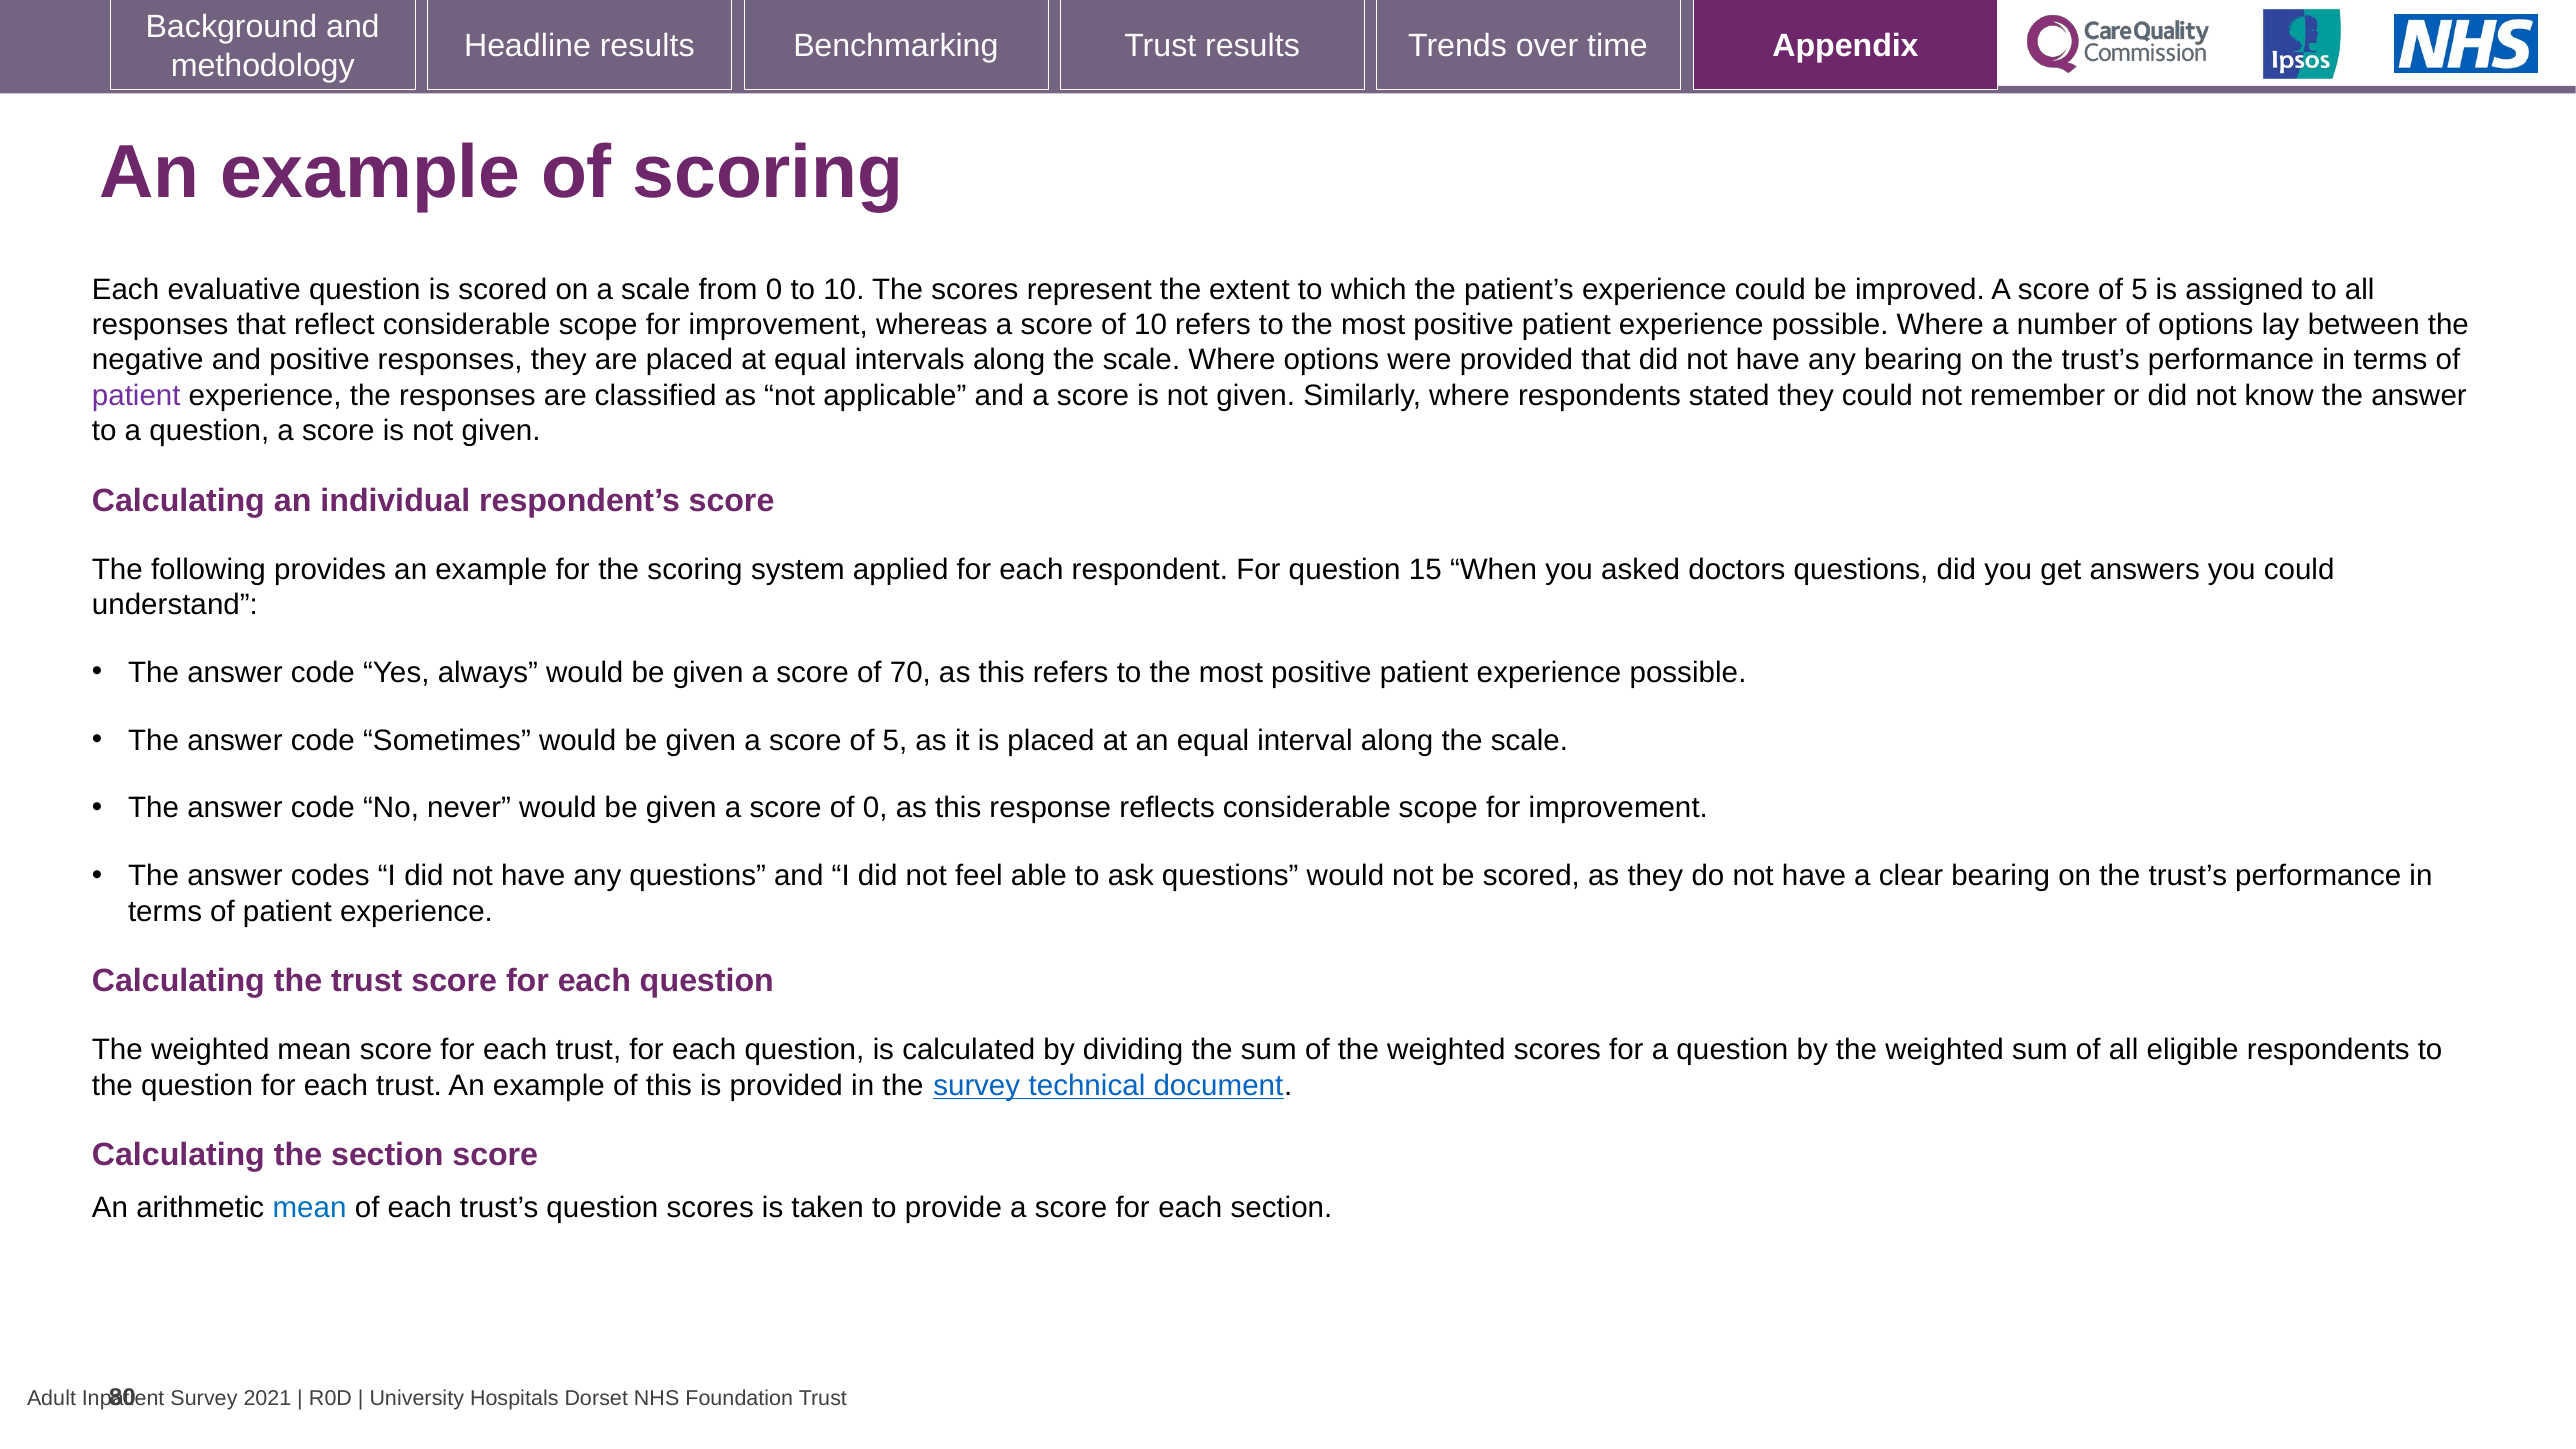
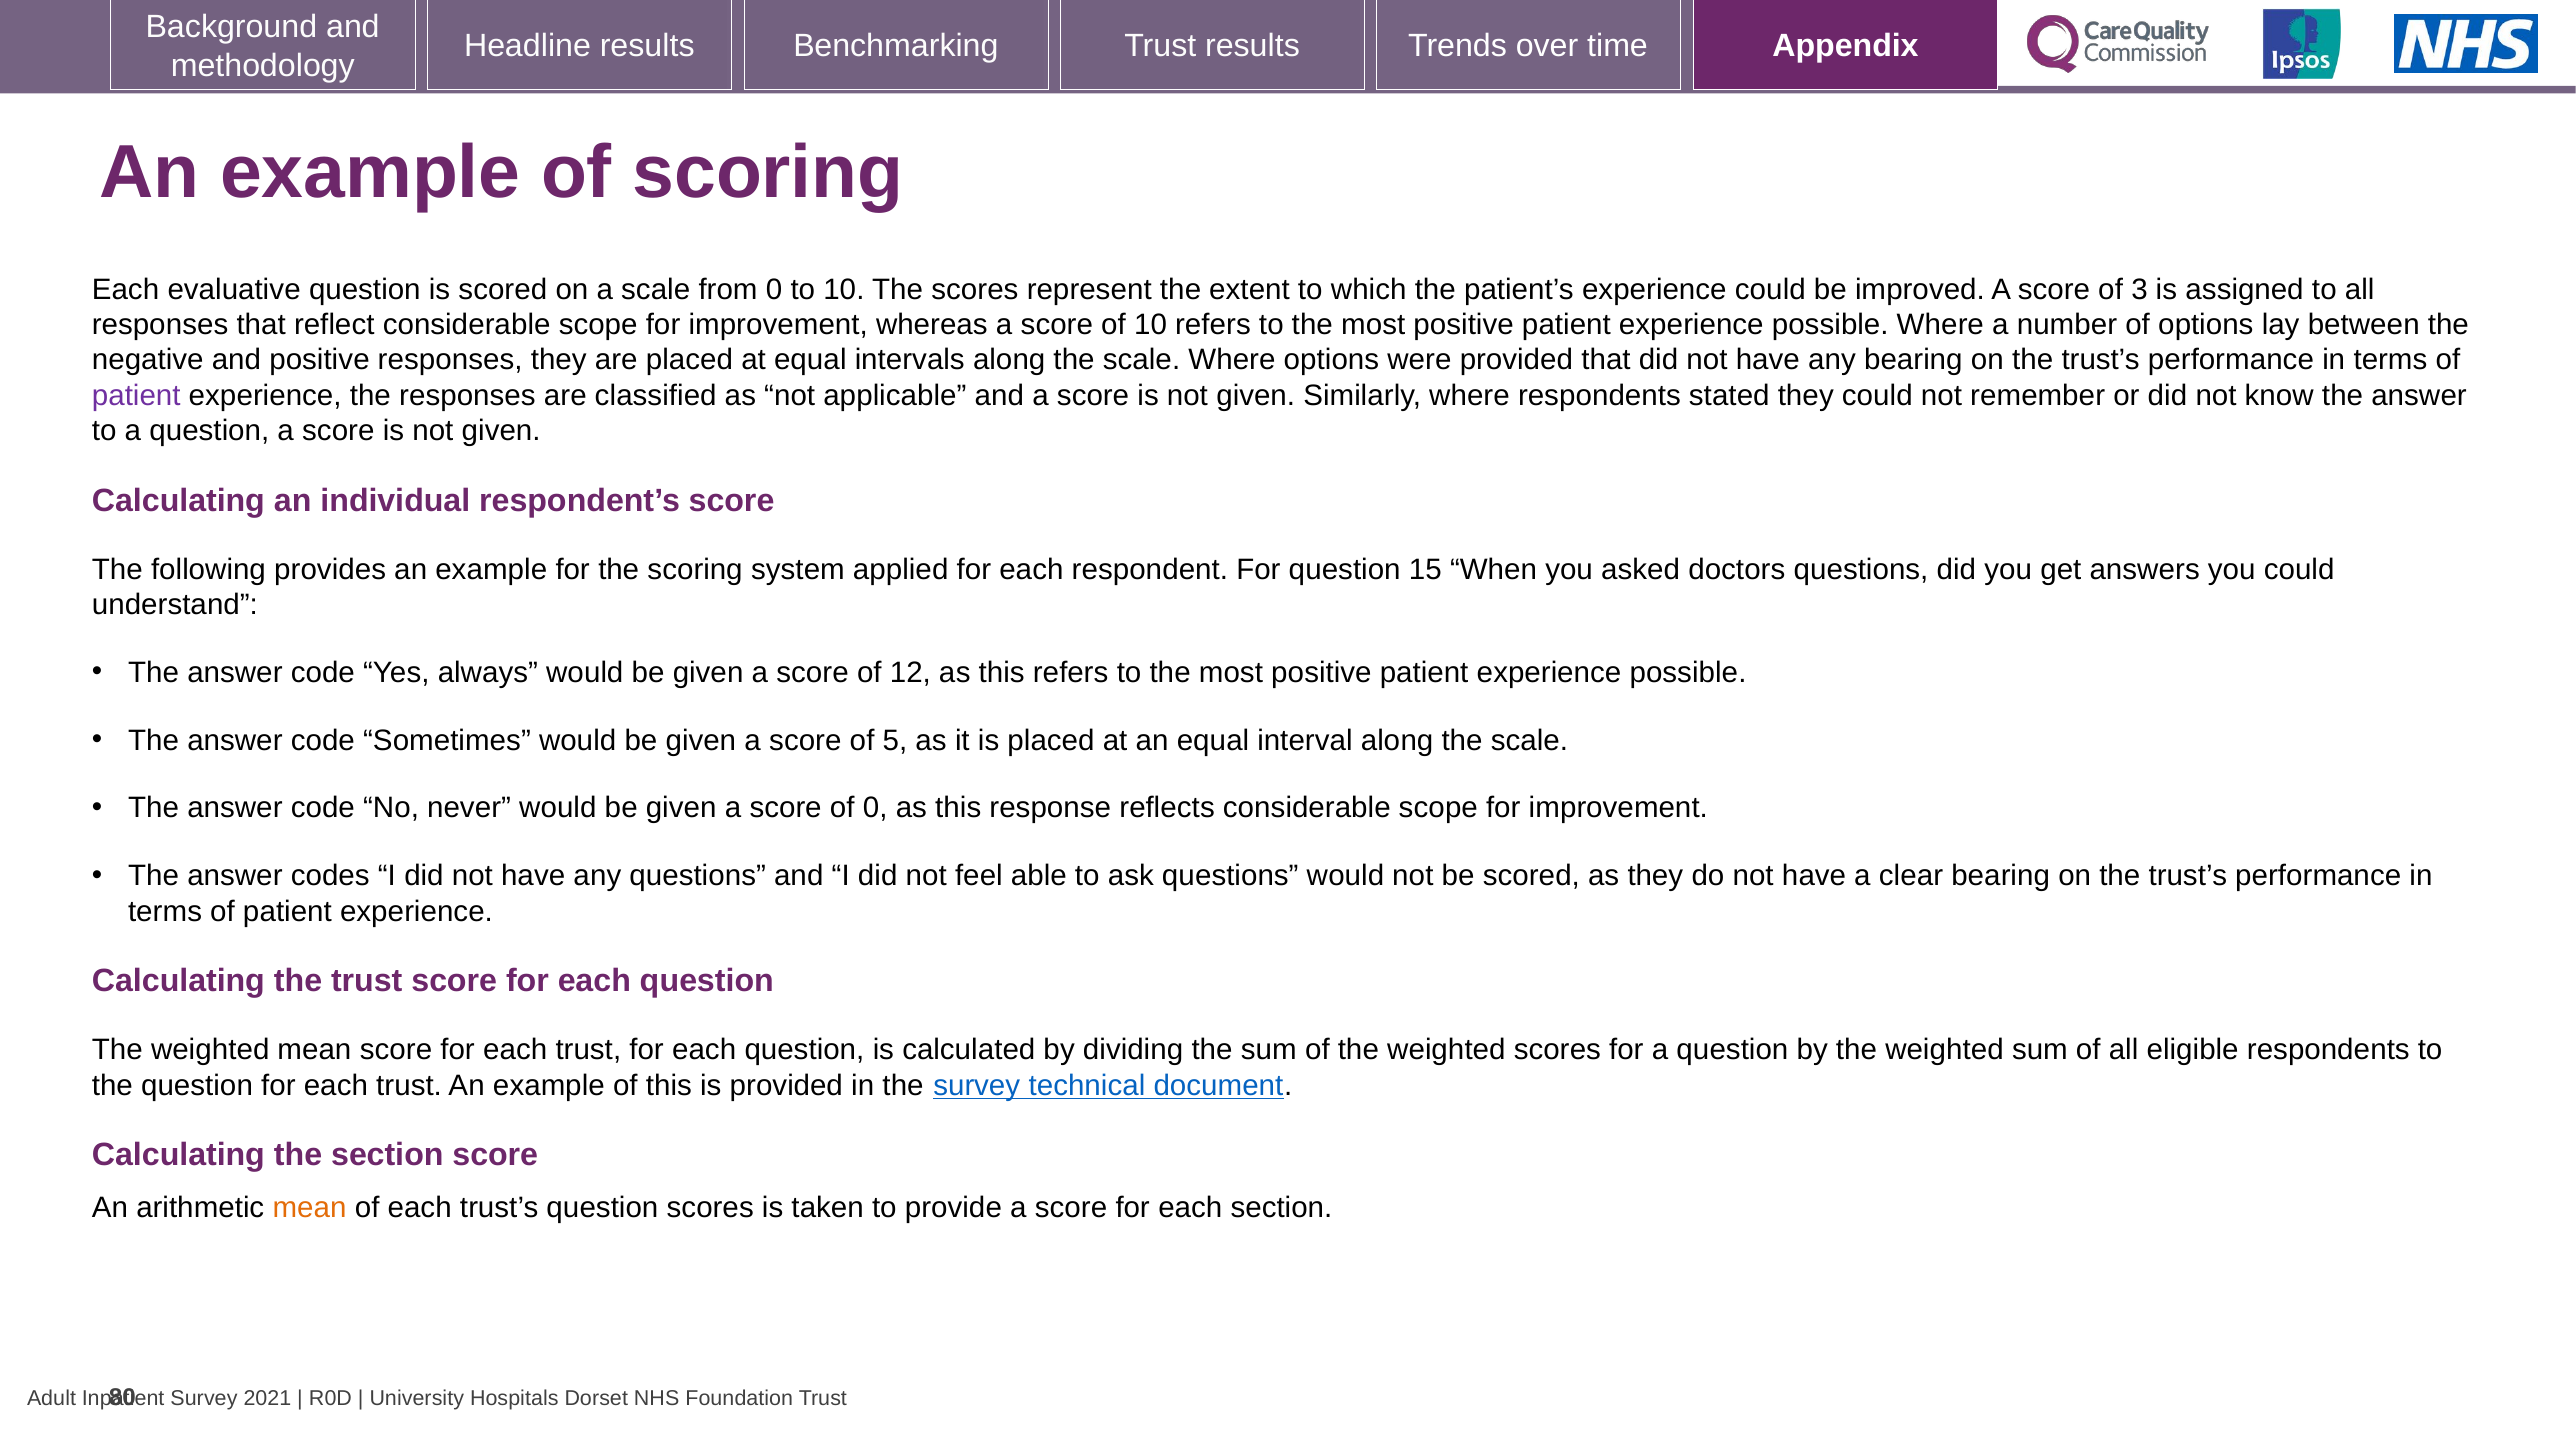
5 at (2139, 289): 5 -> 3
70: 70 -> 12
mean at (310, 1208) colour: blue -> orange
